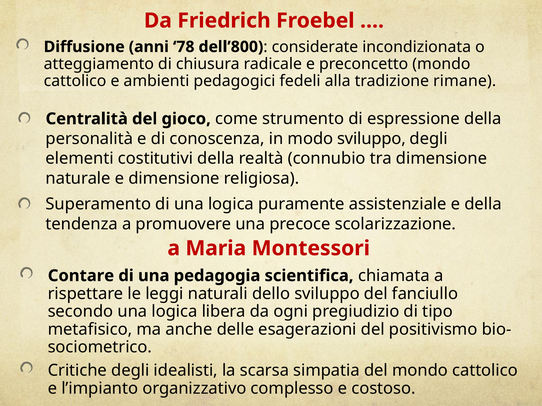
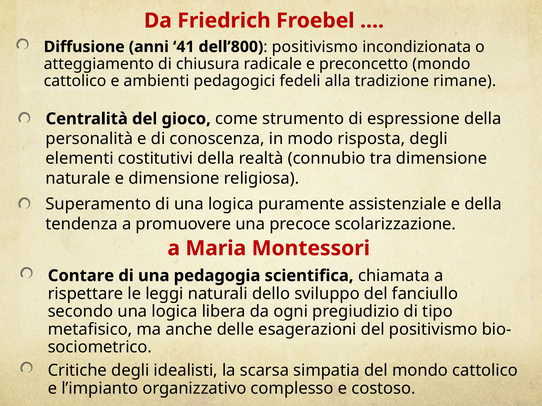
78: 78 -> 41
considerate at (315, 47): considerate -> positivismo
modo sviluppo: sviluppo -> risposta
